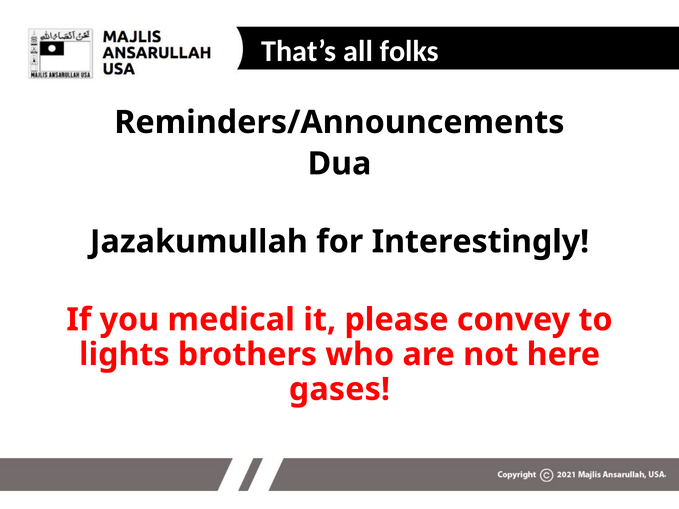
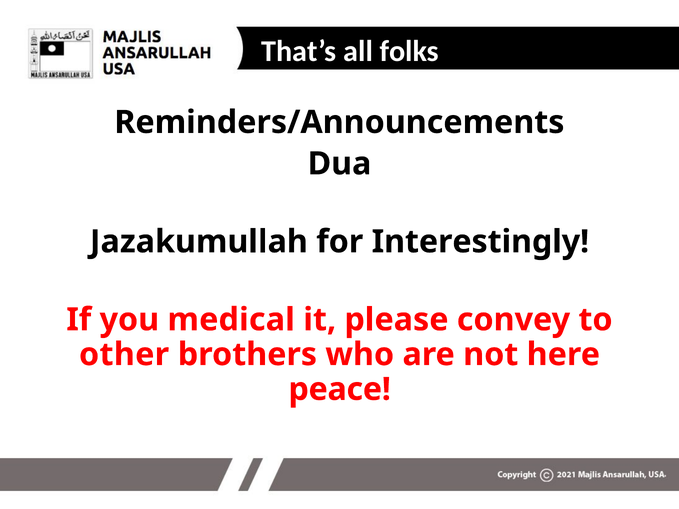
lights: lights -> other
gases: gases -> peace
